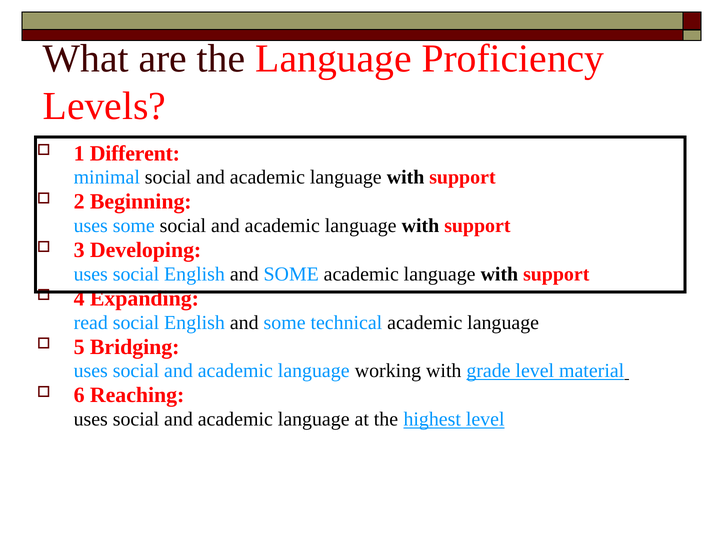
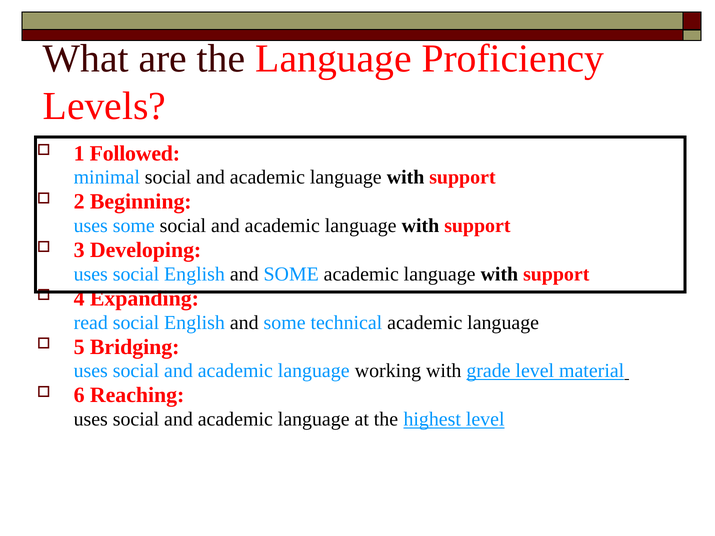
Different: Different -> Followed
